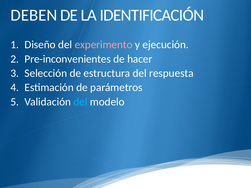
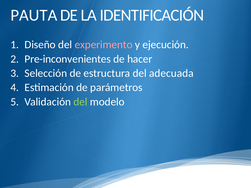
DEBEN: DEBEN -> PAUTA
respuesta: respuesta -> adecuada
del at (80, 102) colour: light blue -> light green
